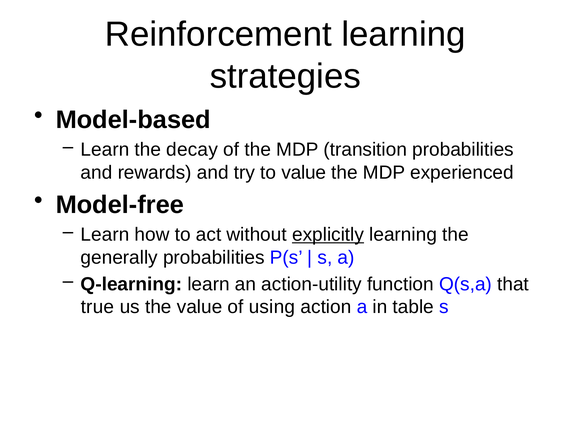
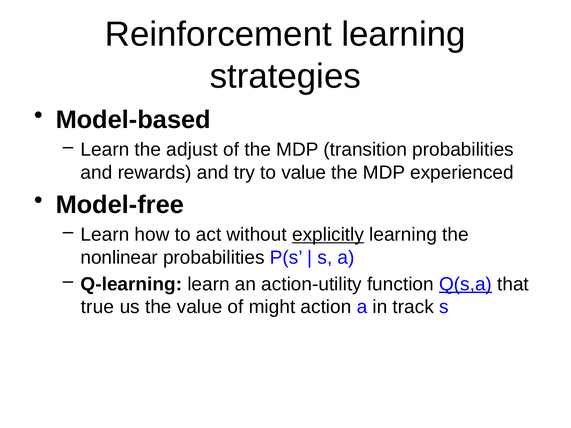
decay: decay -> adjust
generally: generally -> nonlinear
Q(s,a underline: none -> present
using: using -> might
table: table -> track
